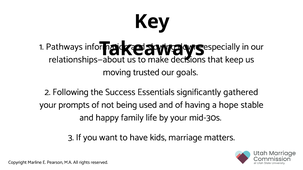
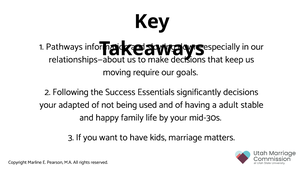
trusted: trusted -> require
significantly gathered: gathered -> decisions
prompts: prompts -> adapted
hope: hope -> adult
